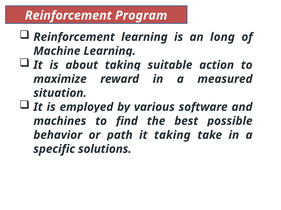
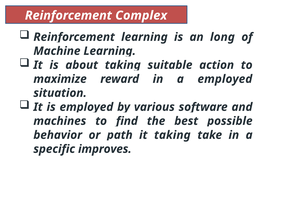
Program: Program -> Complex
a measured: measured -> employed
solutions: solutions -> improves
